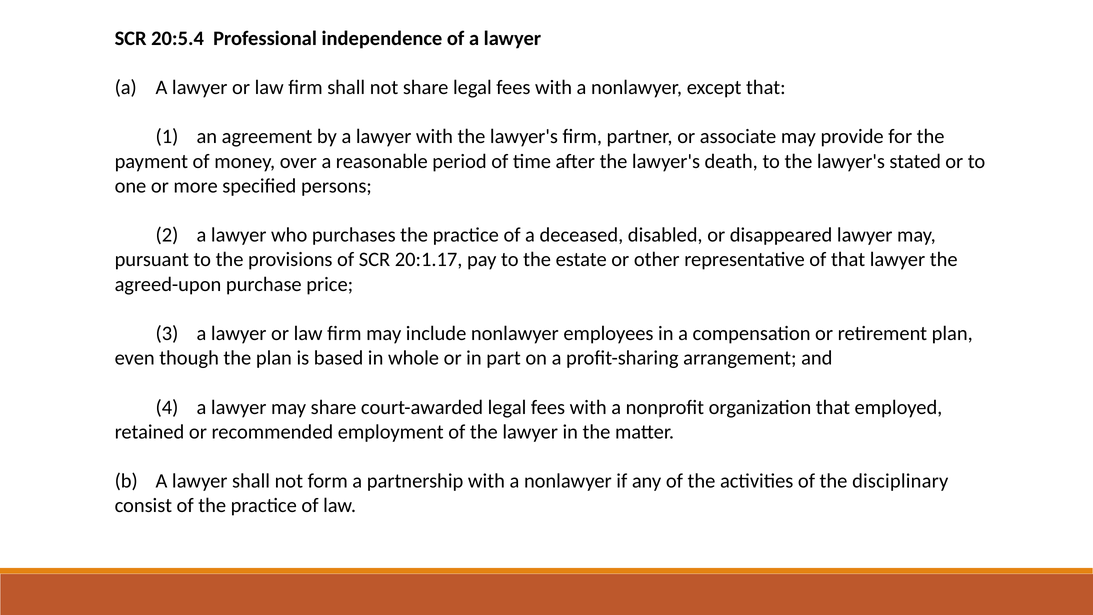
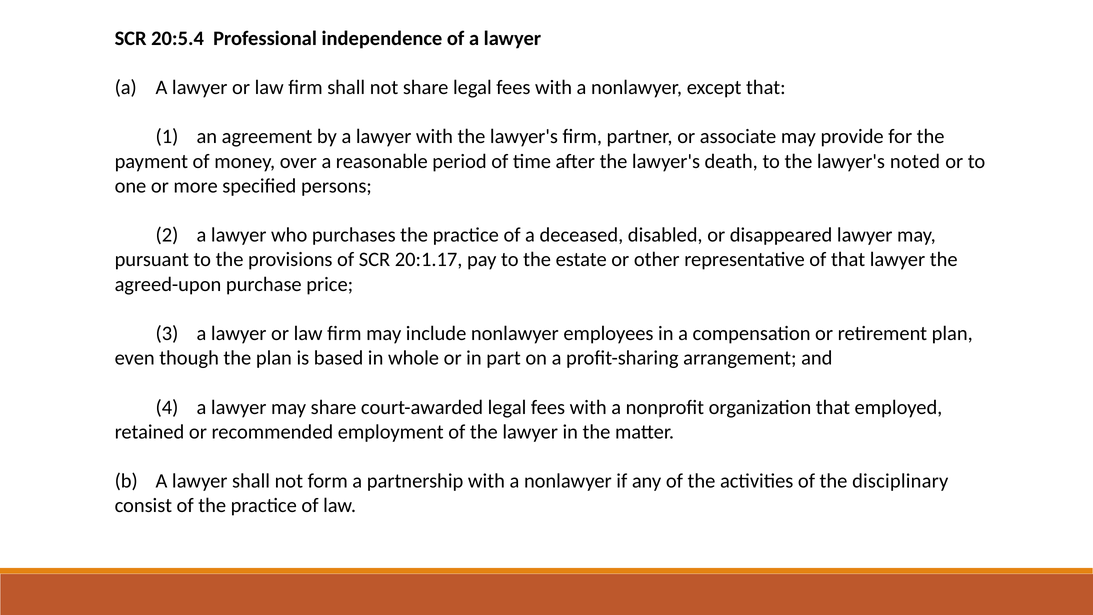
stated: stated -> noted
